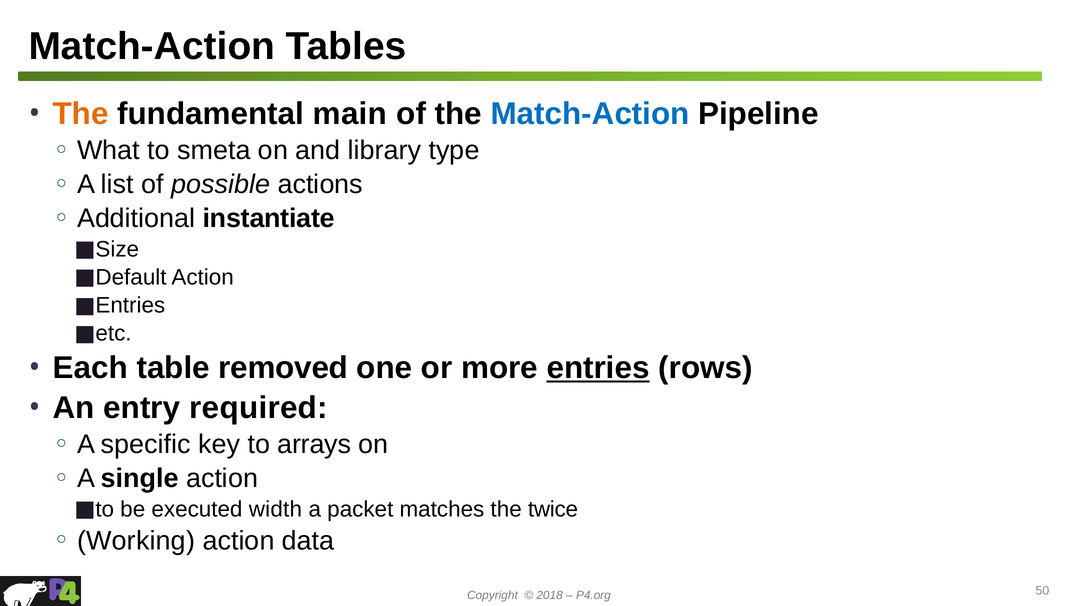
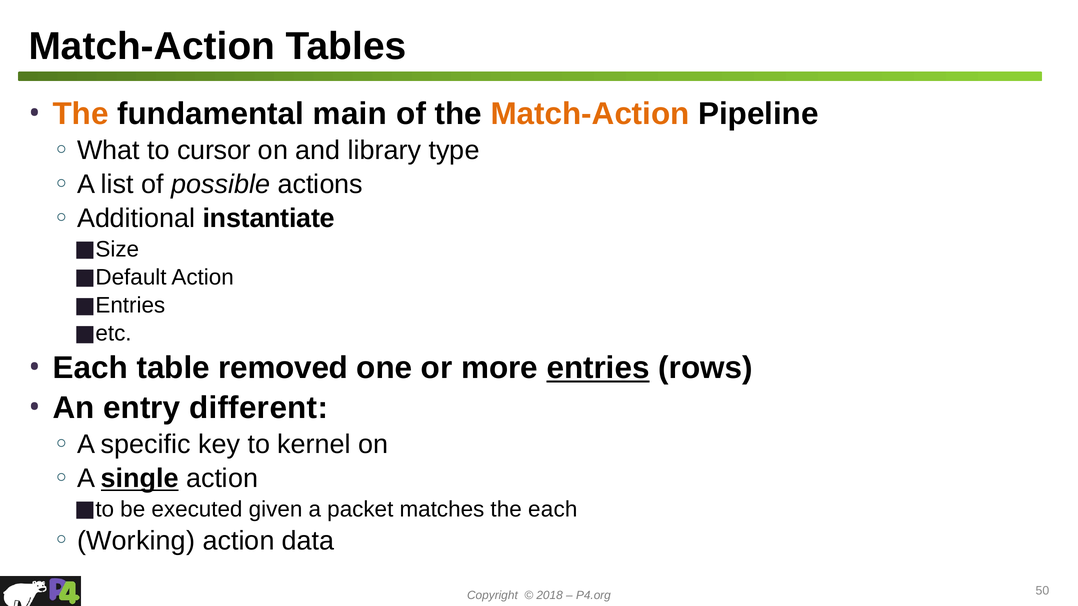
Match-Action at (590, 114) colour: blue -> orange
smeta: smeta -> cursor
required: required -> different
arrays: arrays -> kernel
single underline: none -> present
width: width -> given
the twice: twice -> each
